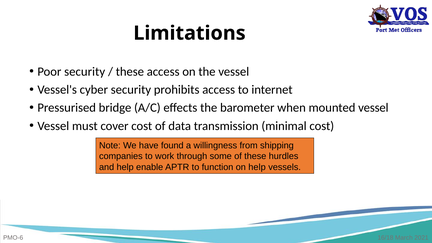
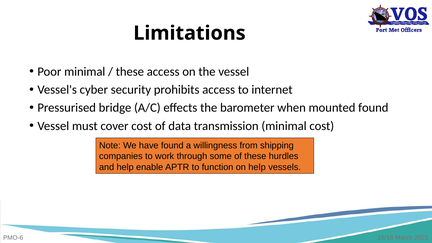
Poor security: security -> minimal
mounted vessel: vessel -> found
